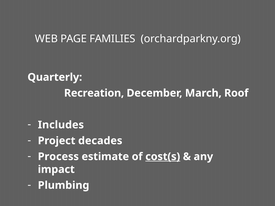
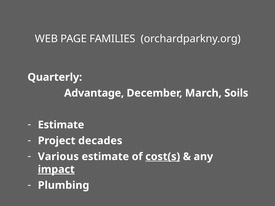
Recreation: Recreation -> Advantage
Roof: Roof -> Soils
Includes at (61, 125): Includes -> Estimate
Process: Process -> Various
impact underline: none -> present
